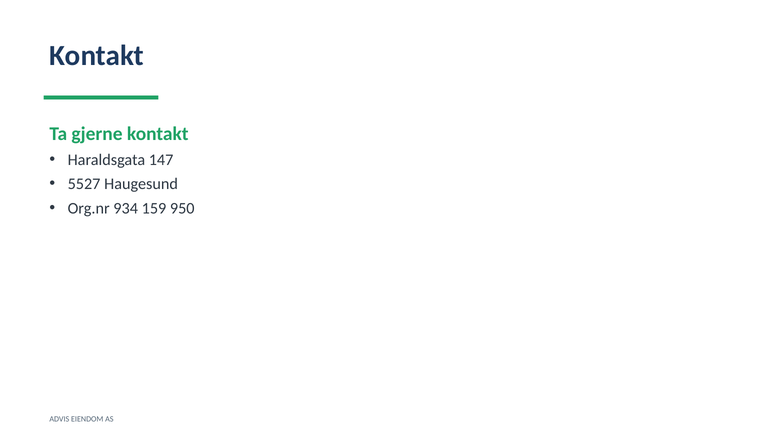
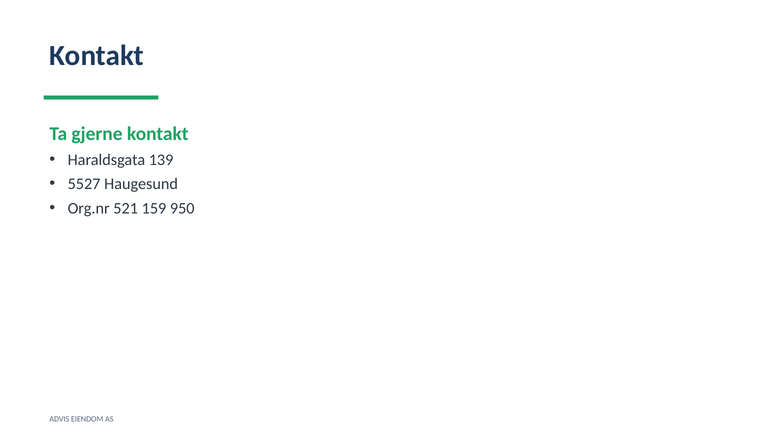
147: 147 -> 139
934: 934 -> 521
